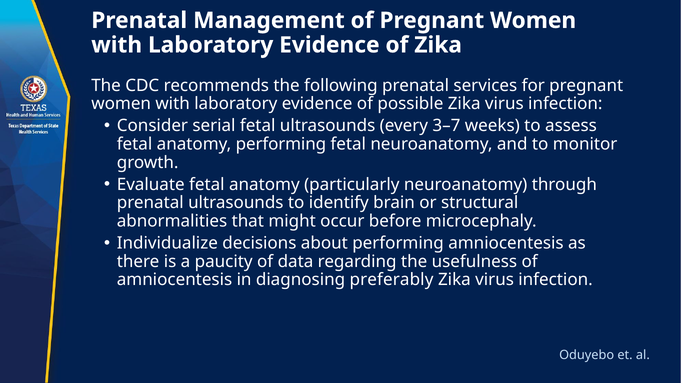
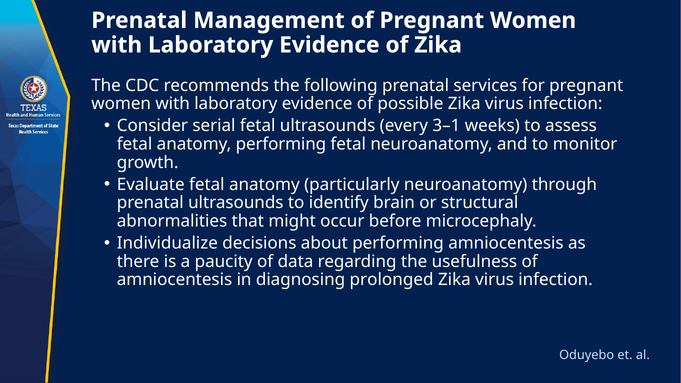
3–7: 3–7 -> 3–1
preferably: preferably -> prolonged
